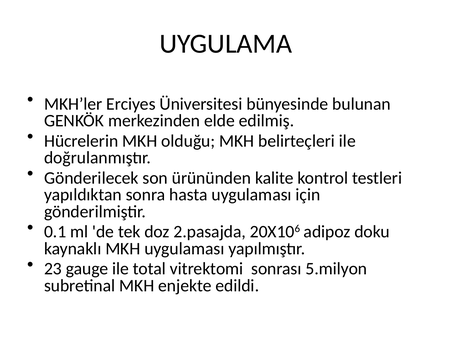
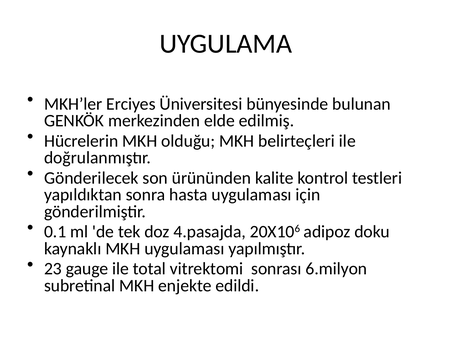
2.pasajda: 2.pasajda -> 4.pasajda
5.milyon: 5.milyon -> 6.milyon
